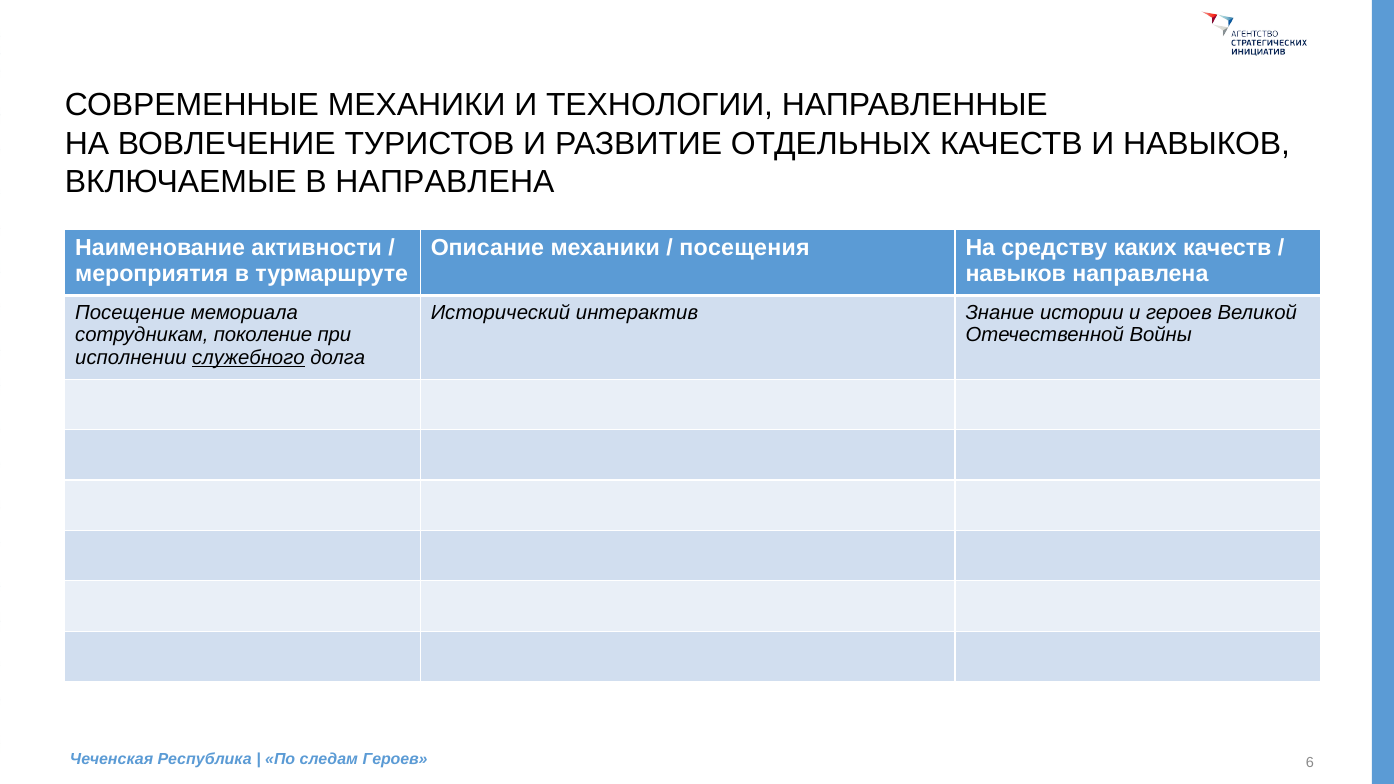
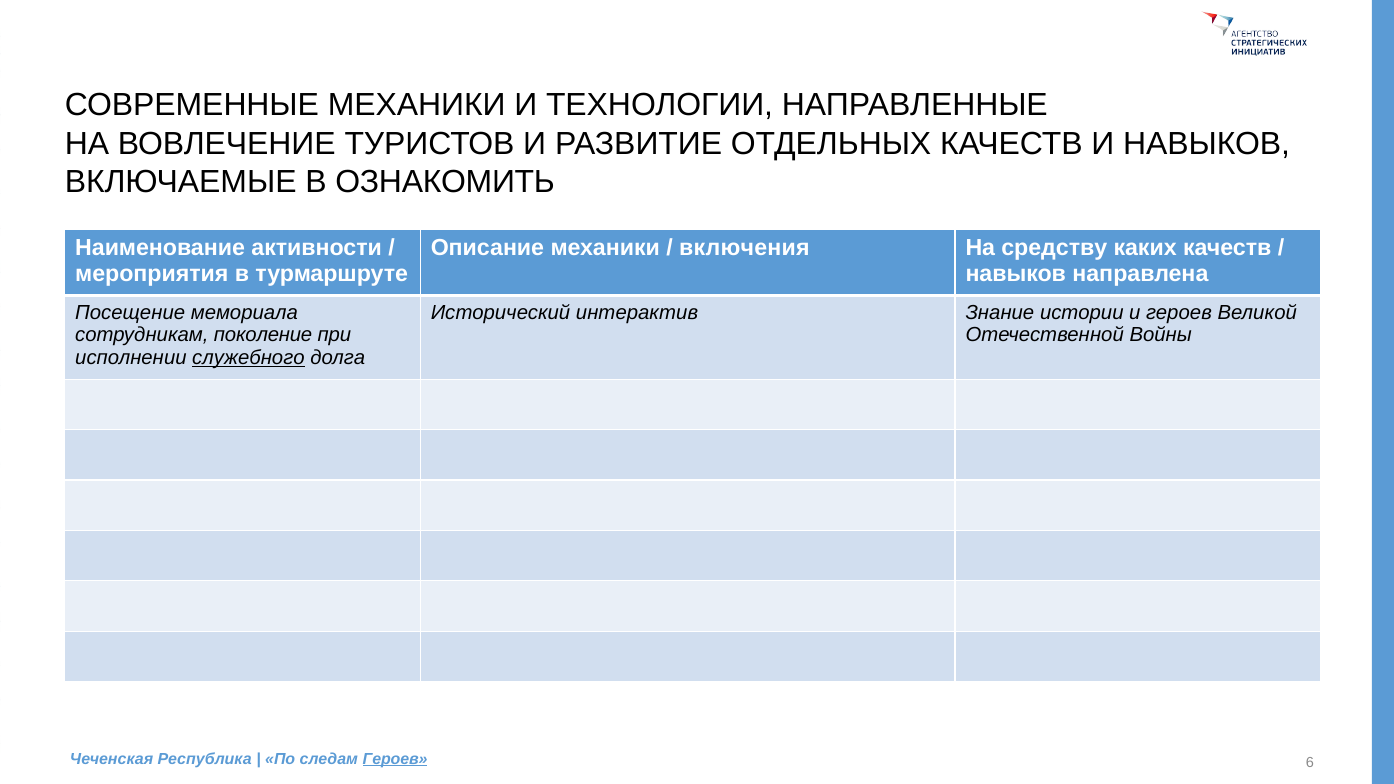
В НАПРАВЛЕНА: НАПРАВЛЕНА -> ОЗНАКОМИТЬ
посещения: посещения -> включения
Героев at (395, 759) underline: none -> present
